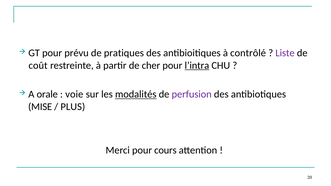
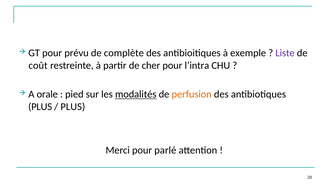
pratiques: pratiques -> complète
contrôlé: contrôlé -> exemple
l’intra underline: present -> none
voie: voie -> pied
perfusion colour: purple -> orange
MISE at (40, 107): MISE -> PLUS
cours: cours -> parlé
